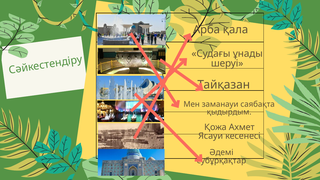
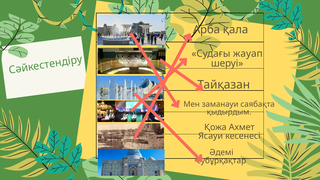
ұнады: ұнады -> жауап
